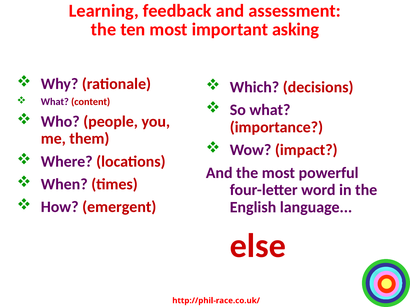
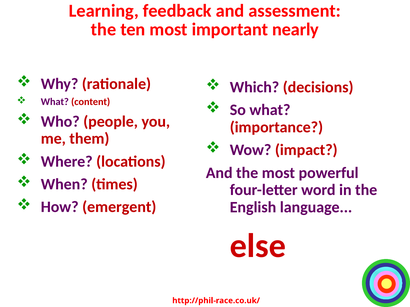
asking: asking -> nearly
